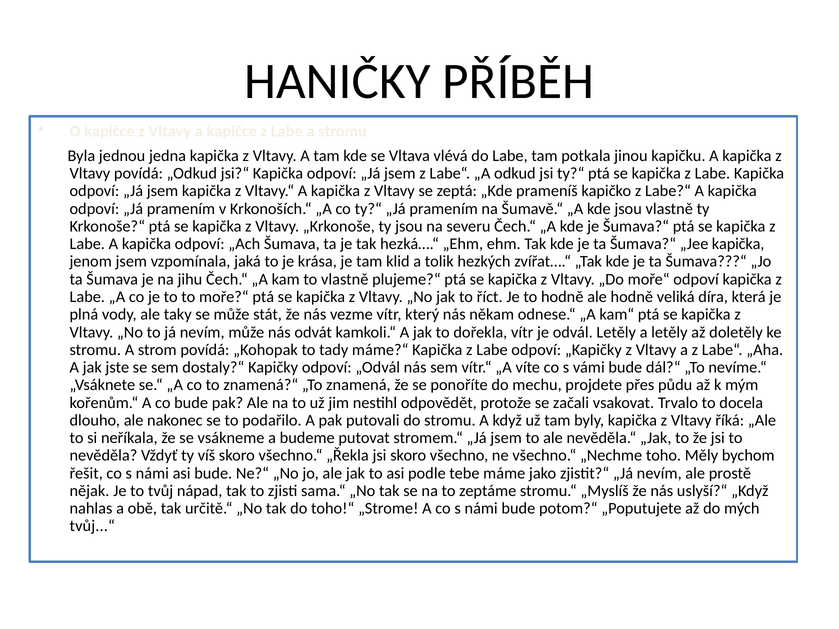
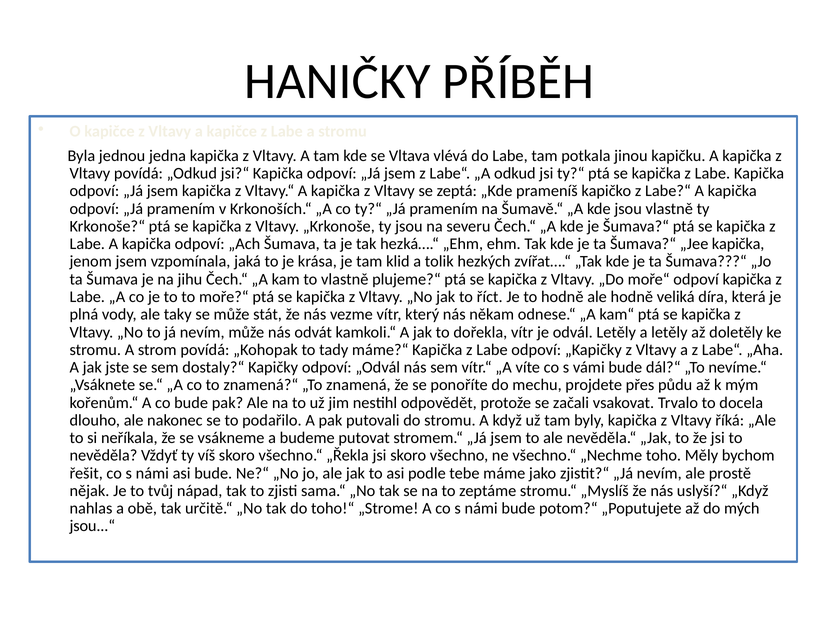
tvůj...“: tvůj...“ -> jsou...“
